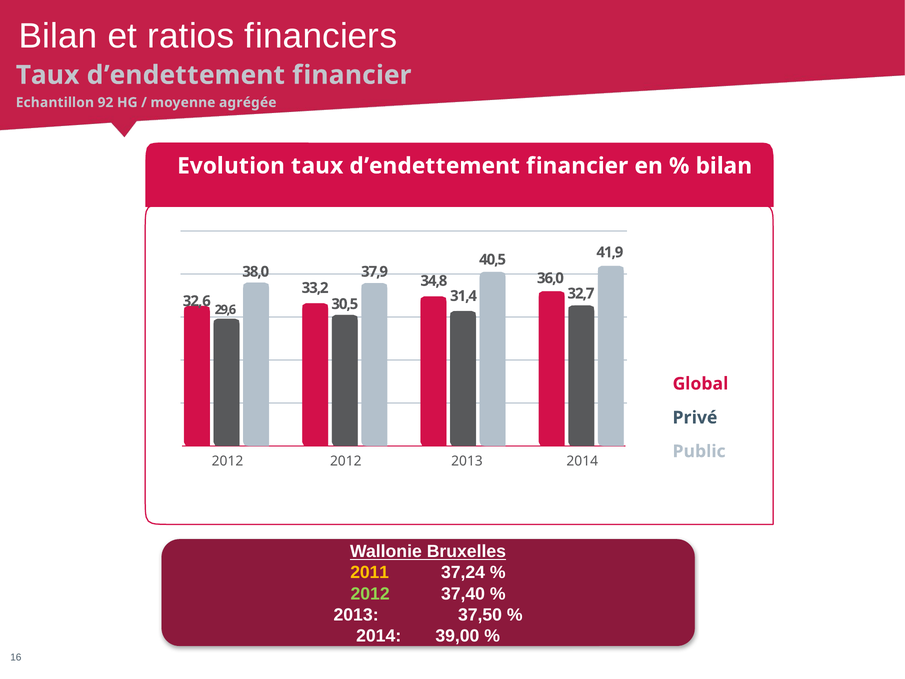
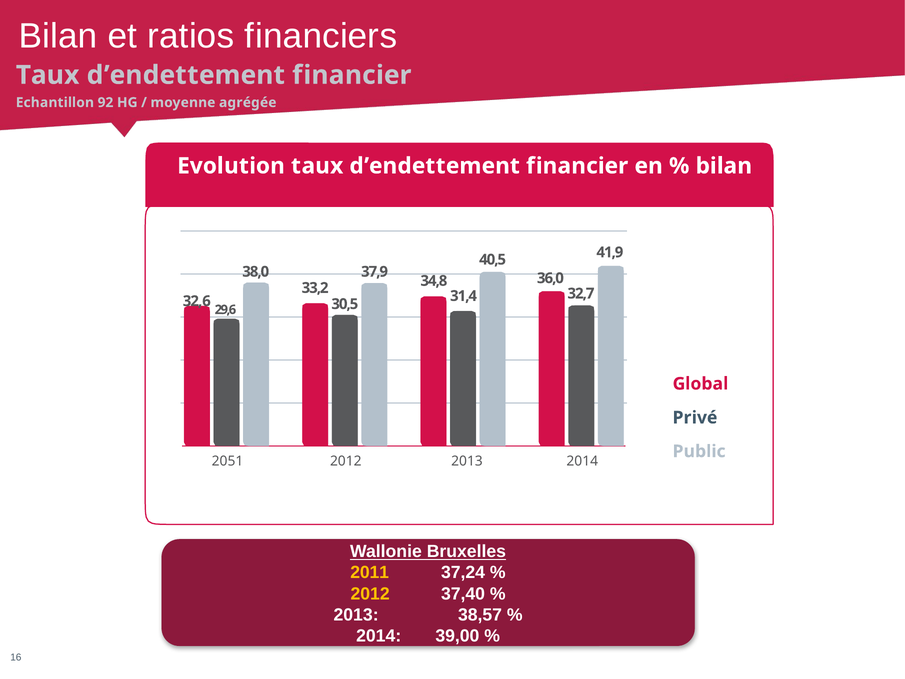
2012 at (228, 461): 2012 -> 2051
2012 at (370, 594) colour: light green -> yellow
37,50: 37,50 -> 38,57
